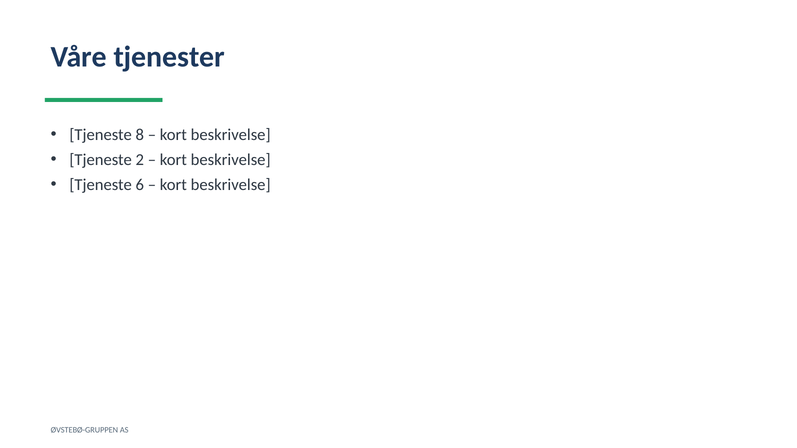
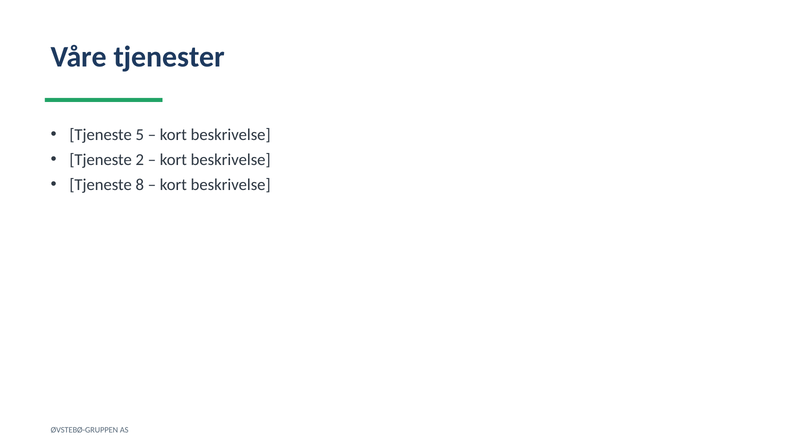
8: 8 -> 5
6: 6 -> 8
